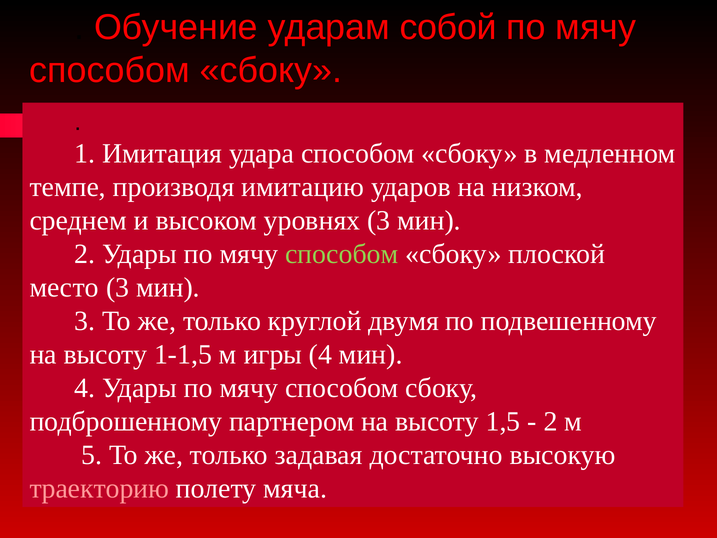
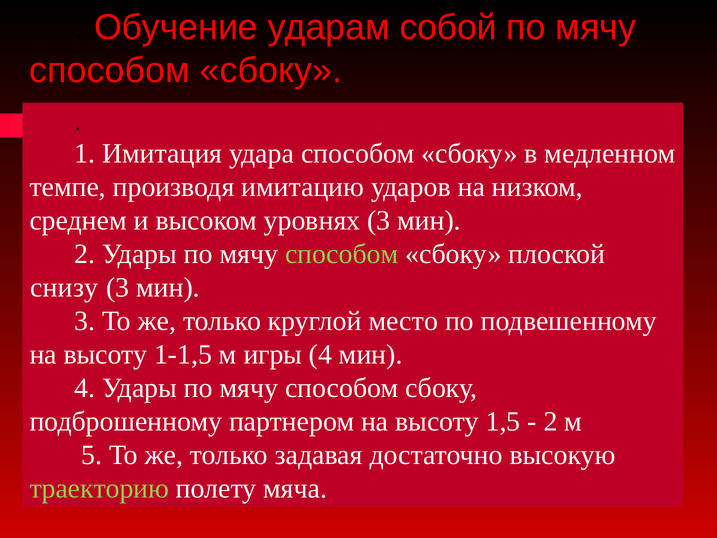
место: место -> снизу
двумя: двумя -> место
траекторию colour: pink -> light green
